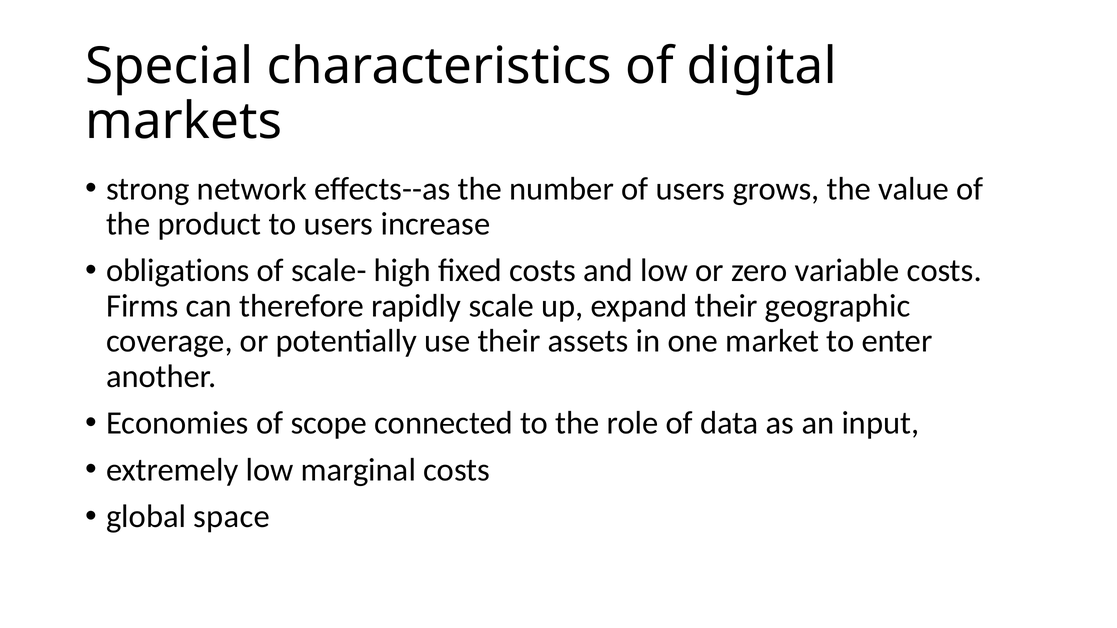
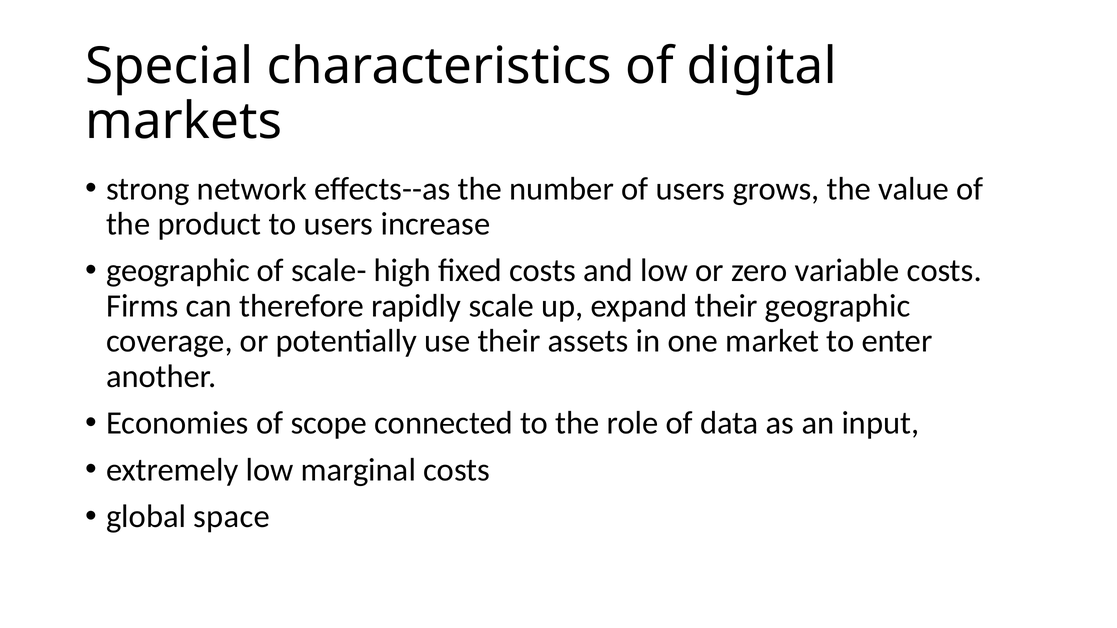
obligations at (178, 271): obligations -> geographic
